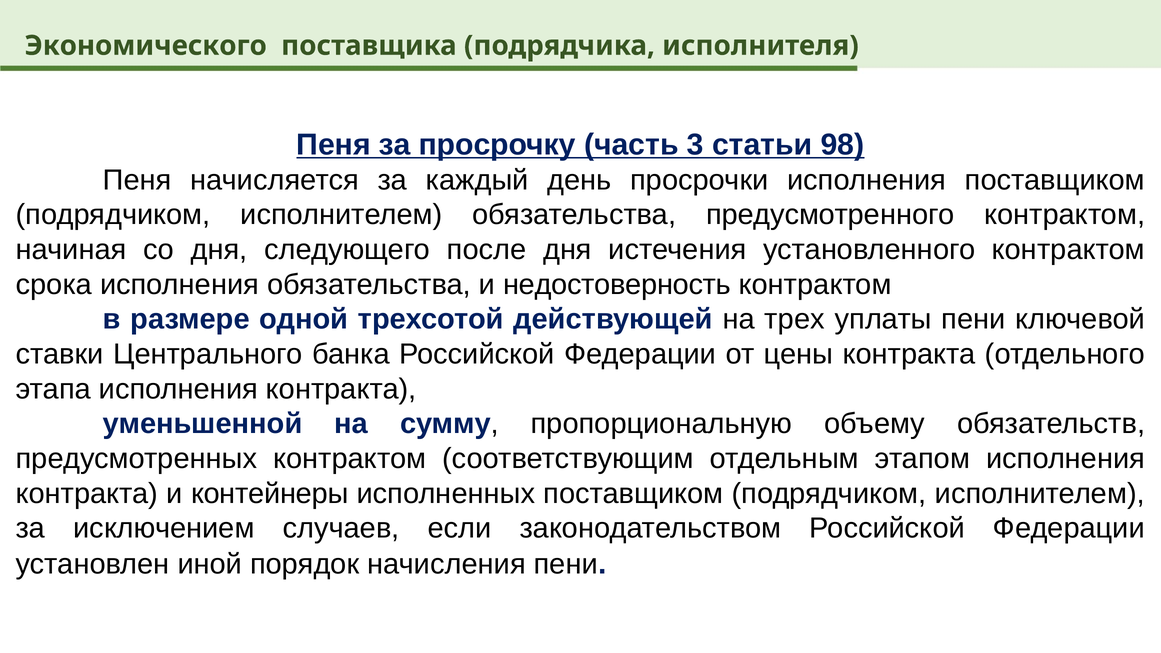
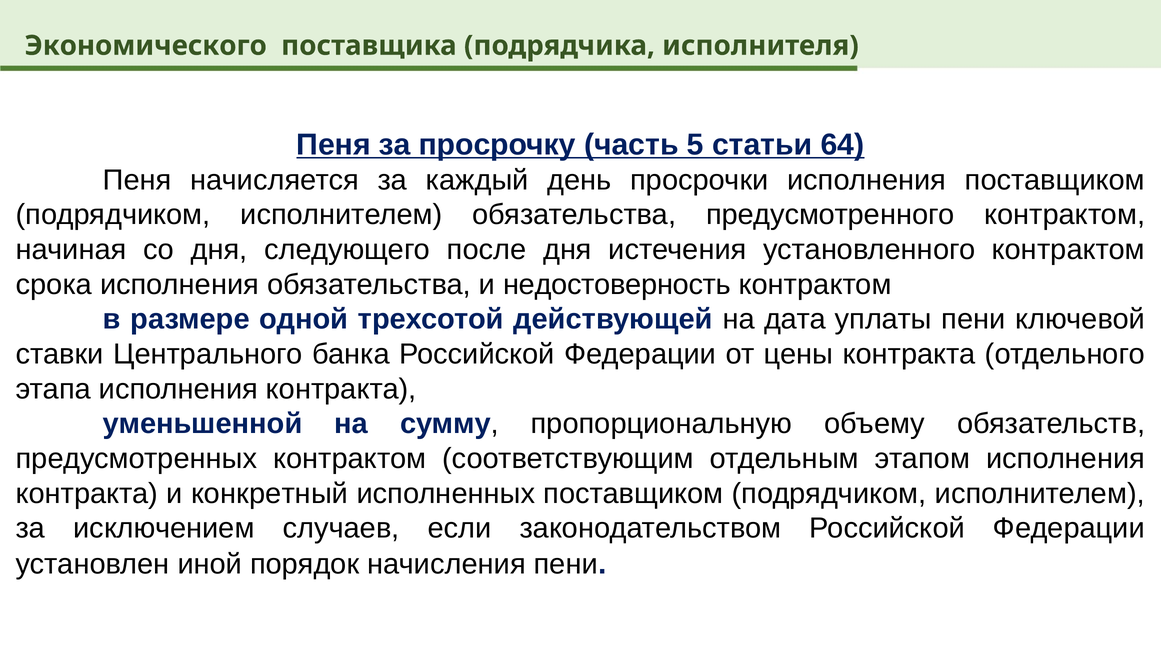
3: 3 -> 5
98: 98 -> 64
трех: трех -> дата
контейнеры: контейнеры -> конкретный
